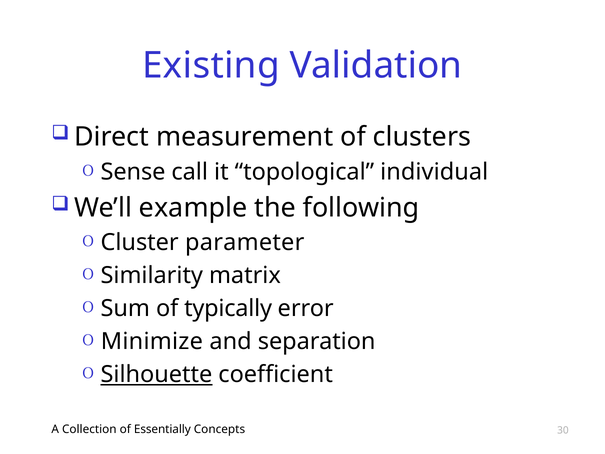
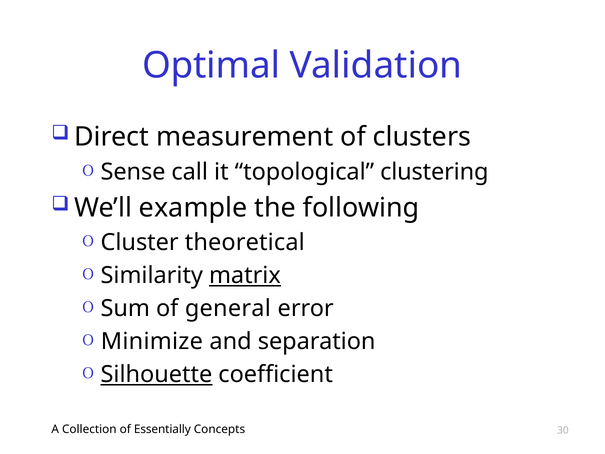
Existing: Existing -> Optimal
individual: individual -> clustering
parameter: parameter -> theoretical
matrix underline: none -> present
typically: typically -> general
